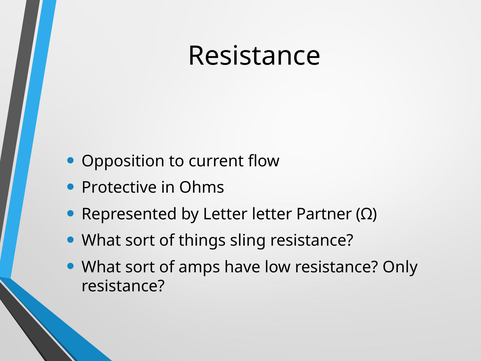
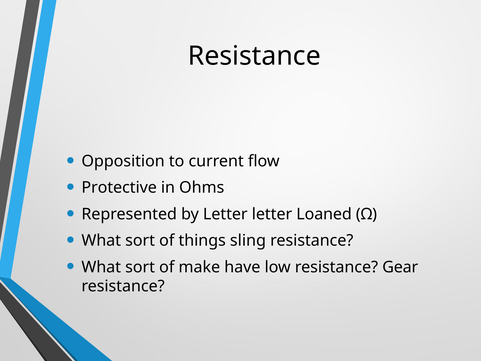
Partner: Partner -> Loaned
amps: amps -> make
Only: Only -> Gear
